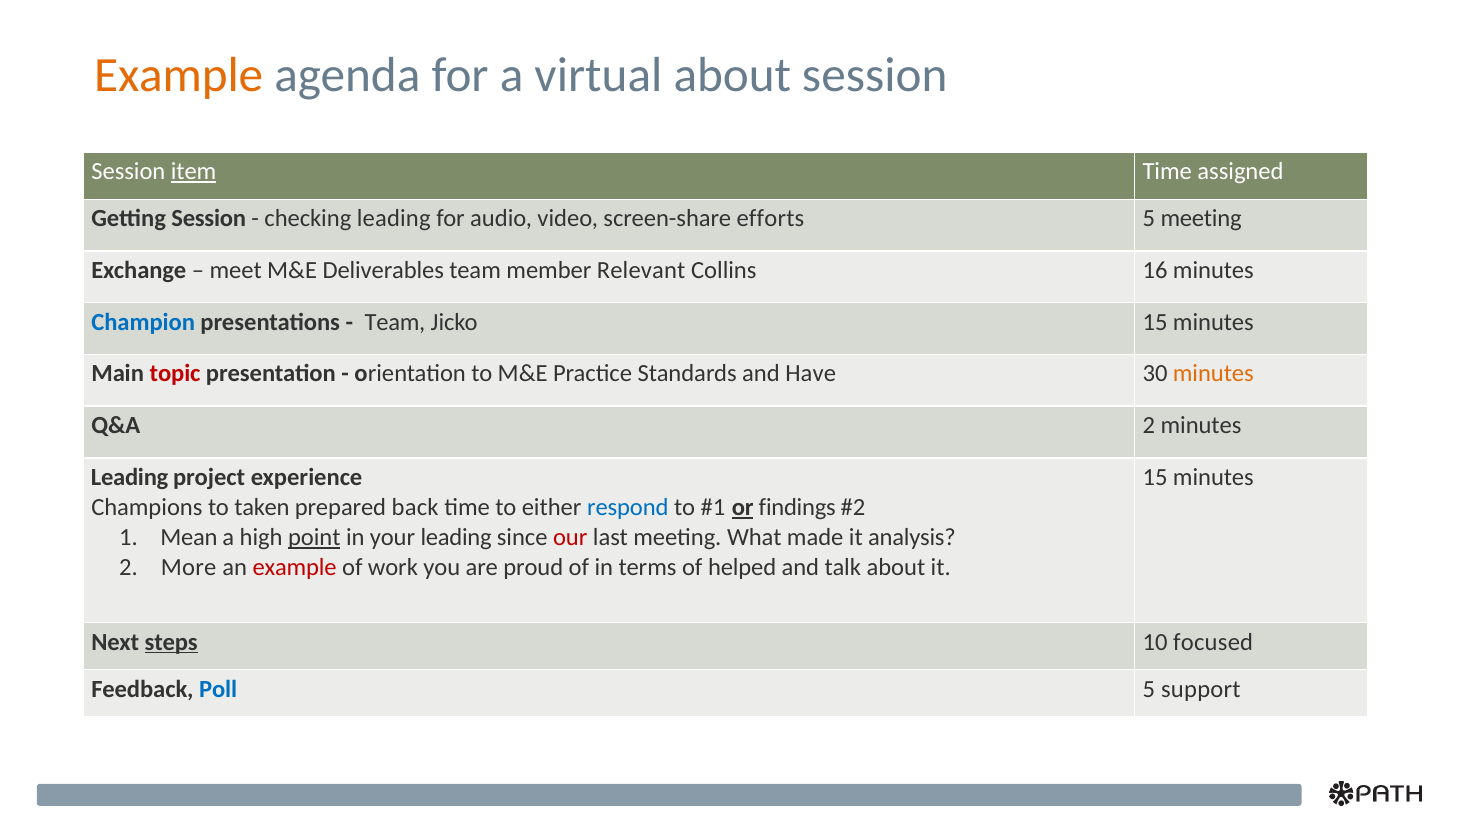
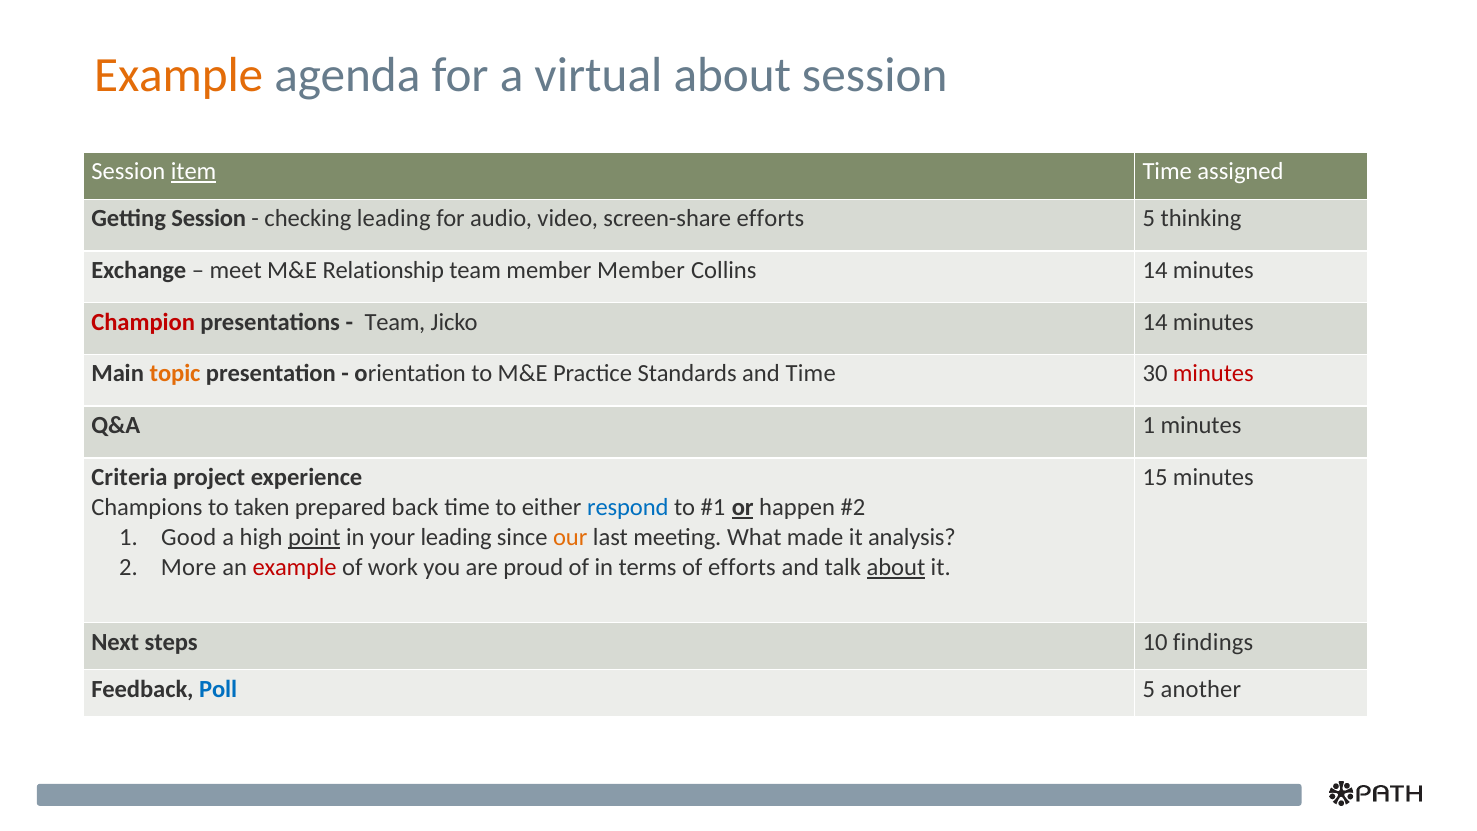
5 meeting: meeting -> thinking
Deliverables: Deliverables -> Relationship
member Relevant: Relevant -> Member
Collins 16: 16 -> 14
Champion colour: blue -> red
Jicko 15: 15 -> 14
topic colour: red -> orange
and Have: Have -> Time
minutes at (1213, 374) colour: orange -> red
Q&A 2: 2 -> 1
Leading at (130, 477): Leading -> Criteria
findings: findings -> happen
Mean: Mean -> Good
our colour: red -> orange
of helped: helped -> efforts
about at (896, 568) underline: none -> present
steps underline: present -> none
focused: focused -> findings
support: support -> another
